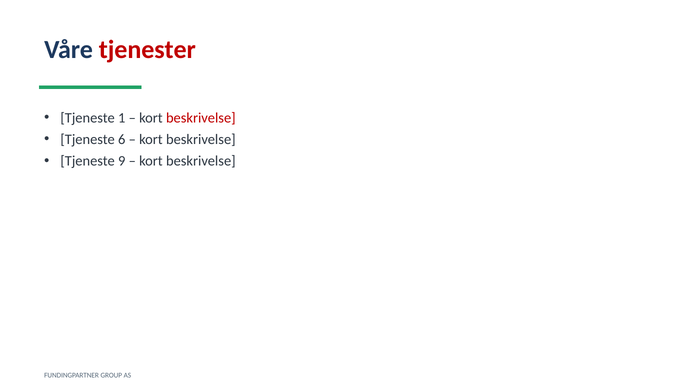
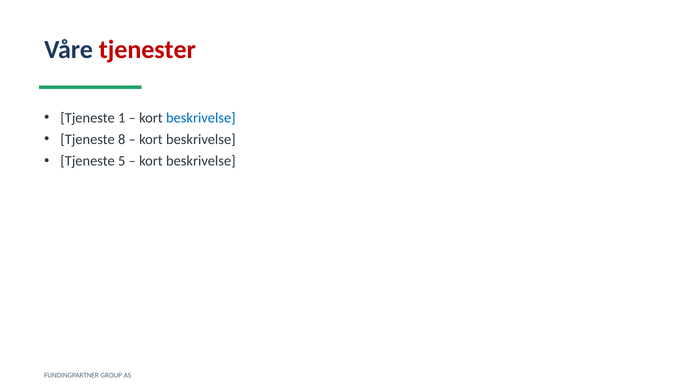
beskrivelse at (201, 118) colour: red -> blue
6: 6 -> 8
9: 9 -> 5
